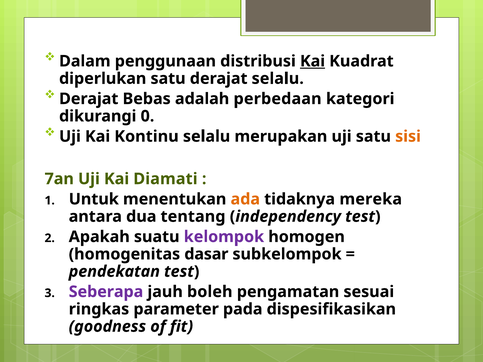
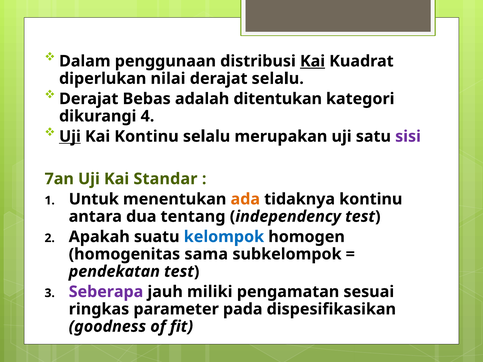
diperlukan satu: satu -> nilai
perbedaan: perbedaan -> ditentukan
0: 0 -> 4
Uji at (70, 137) underline: none -> present
sisi colour: orange -> purple
Diamati: Diamati -> Standar
tidaknya mereka: mereka -> kontinu
kelompok colour: purple -> blue
dasar: dasar -> sama
boleh: boleh -> miliki
